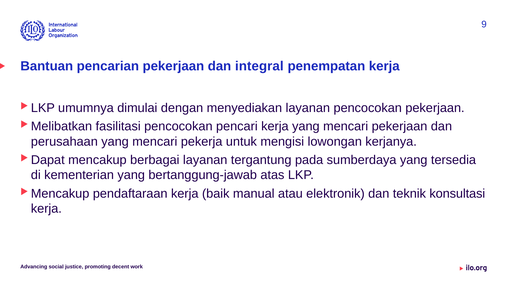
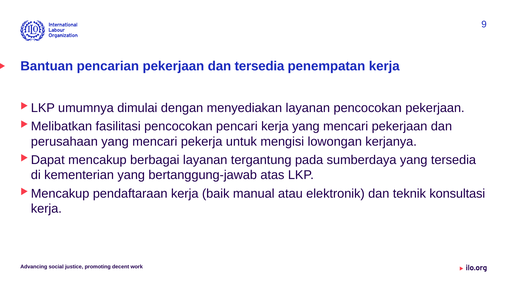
dan integral: integral -> tersedia
